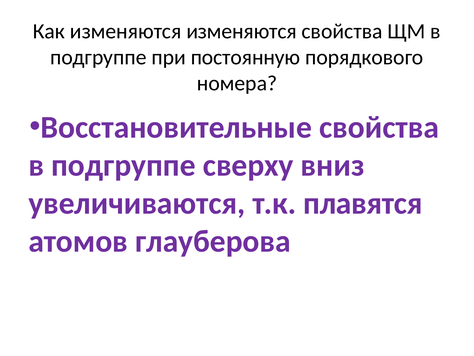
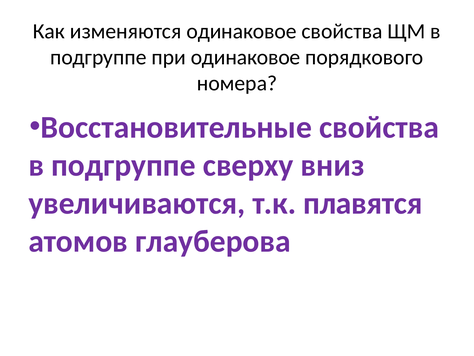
изменяются изменяются: изменяются -> одинаковое
при постоянную: постоянную -> одинаковое
